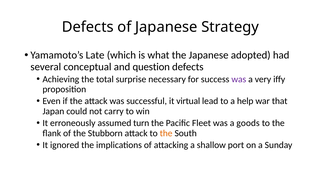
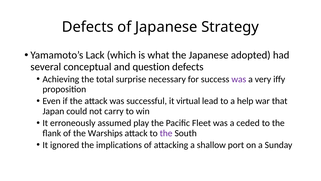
Late: Late -> Lack
turn: turn -> play
goods: goods -> ceded
Stubborn: Stubborn -> Warships
the at (166, 133) colour: orange -> purple
